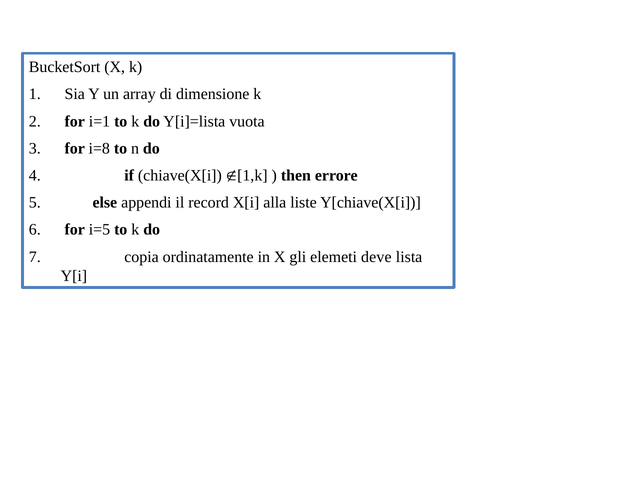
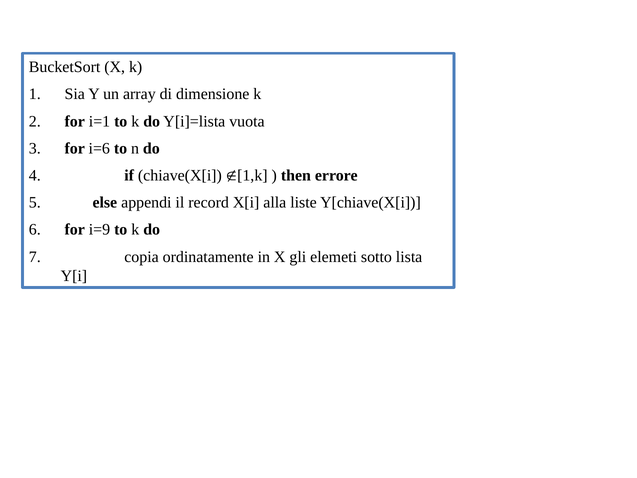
i=8: i=8 -> i=6
i=5: i=5 -> i=9
deve: deve -> sotto
